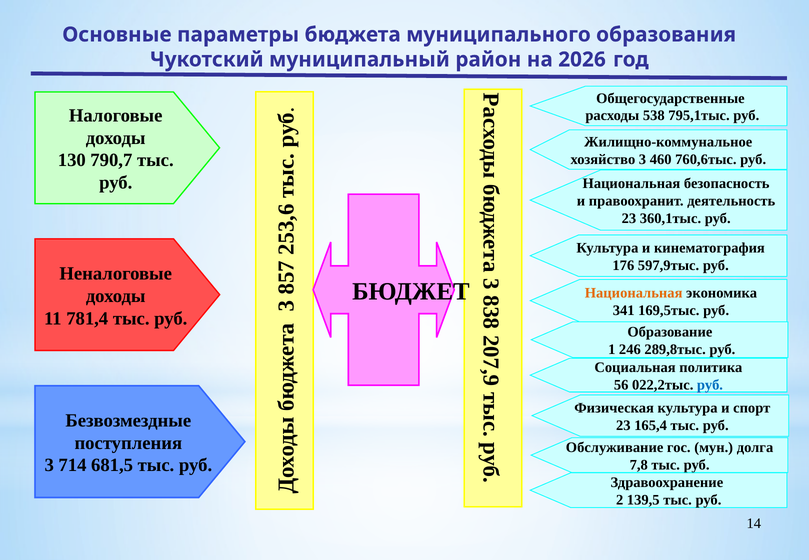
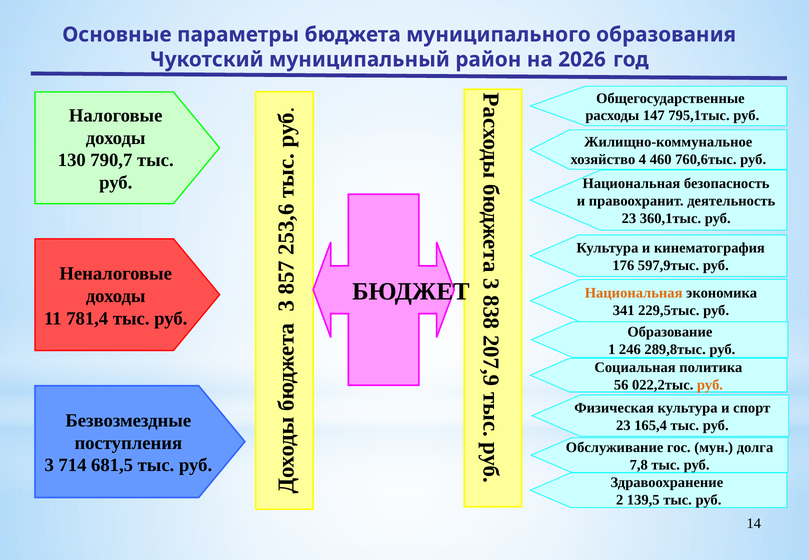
538: 538 -> 147
хозяйство 3: 3 -> 4
169,5тыс: 169,5тыс -> 229,5тыс
руб at (710, 385) colour: blue -> orange
